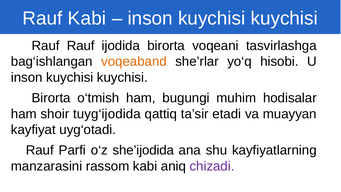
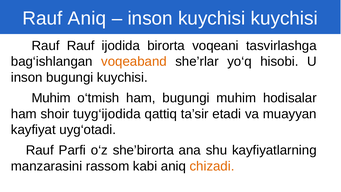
Rauf Kabi: Kabi -> Aniq
kuychisi at (70, 77): kuychisi -> bugungi
Birorta at (51, 98): Birorta -> Muhim
she’ijodida: she’ijodida -> she’birorta
chizadi colour: purple -> orange
